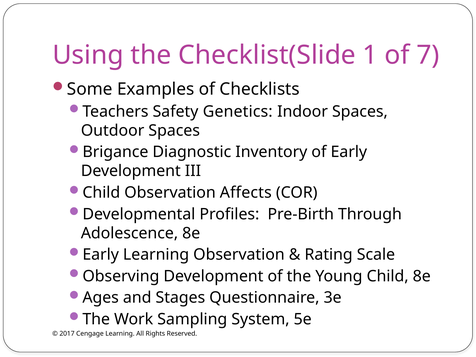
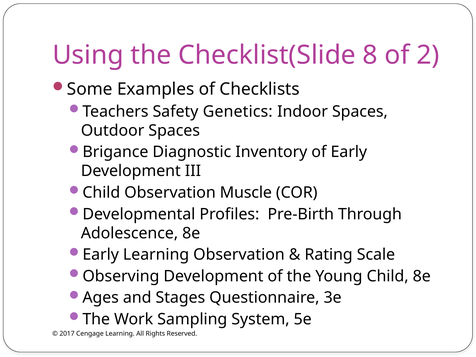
1: 1 -> 8
7: 7 -> 2
Affects: Affects -> Muscle
